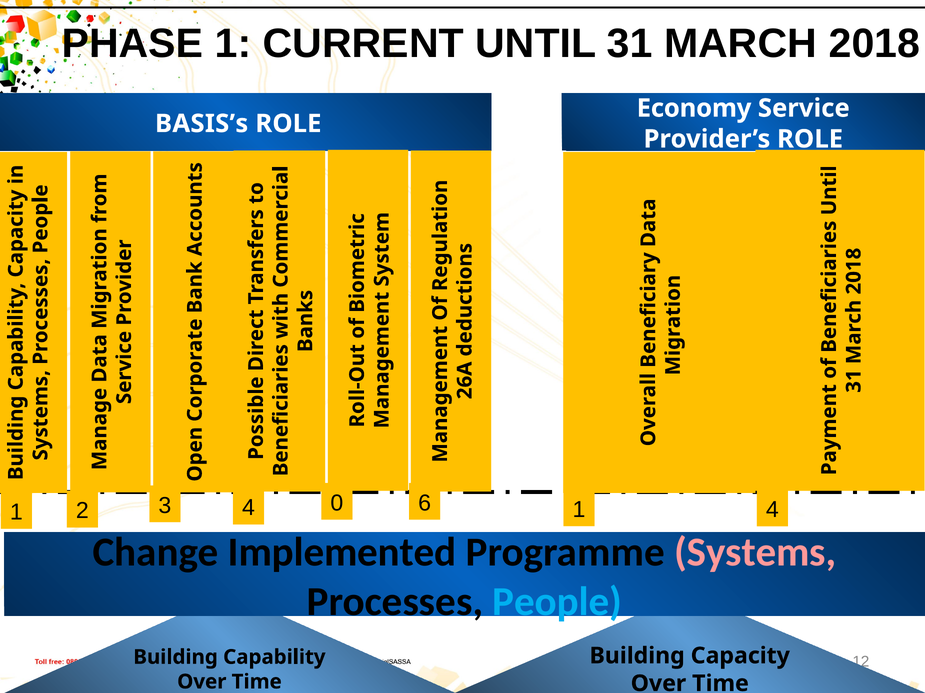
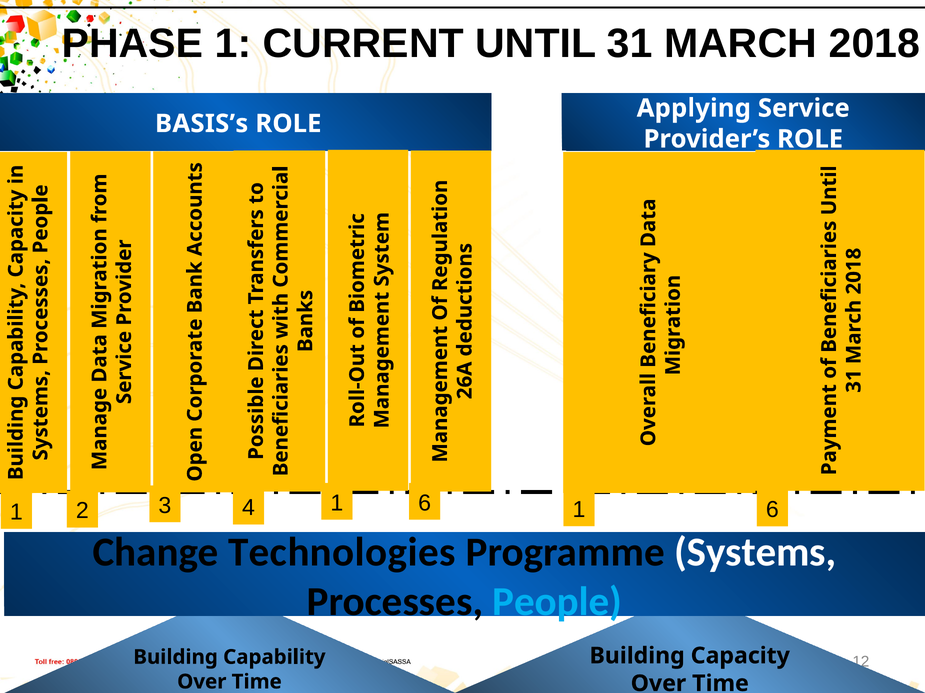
Economy: Economy -> Applying
4 at (772, 510): 4 -> 6
4 0: 0 -> 1
Implemented: Implemented -> Technologies
Systems colour: pink -> white
